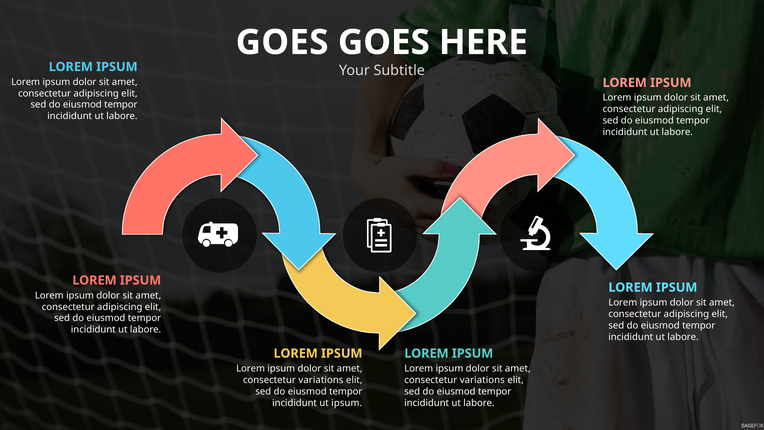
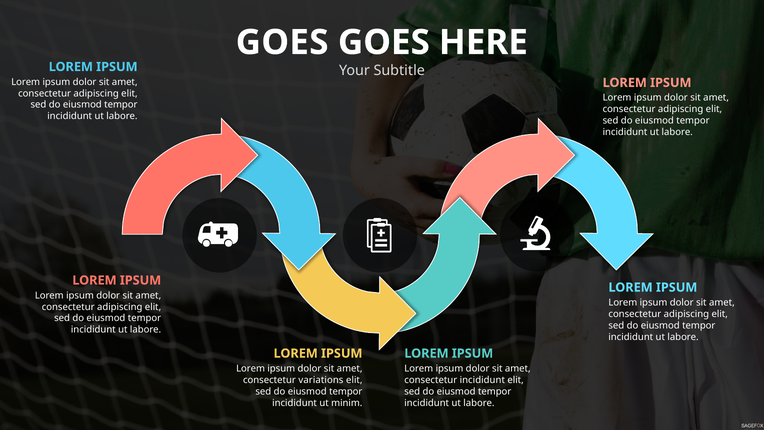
variations at (482, 380): variations -> incididunt
ut ipsum: ipsum -> minim
